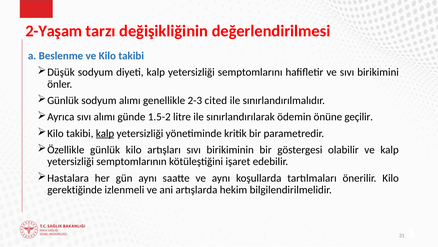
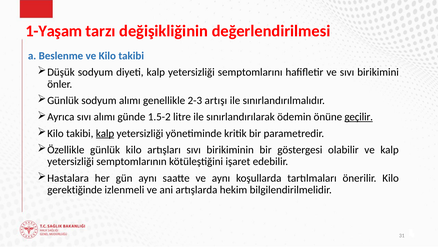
2-Yaşam: 2-Yaşam -> 1-Yaşam
cited: cited -> artışı
geçilir underline: none -> present
